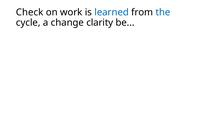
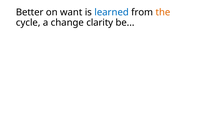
Check: Check -> Better
work: work -> want
the colour: blue -> orange
